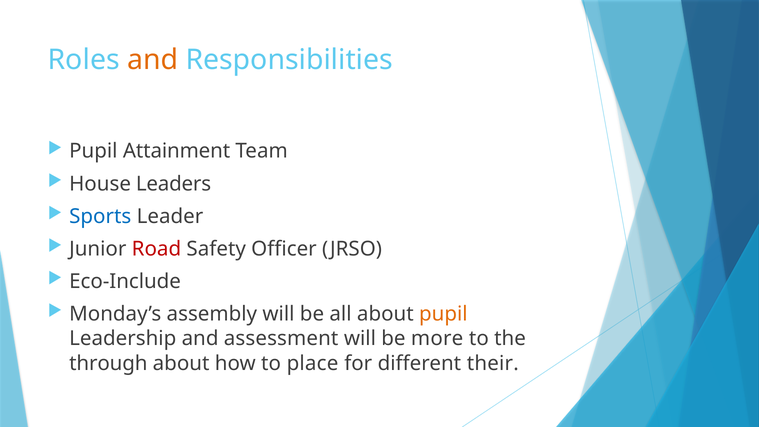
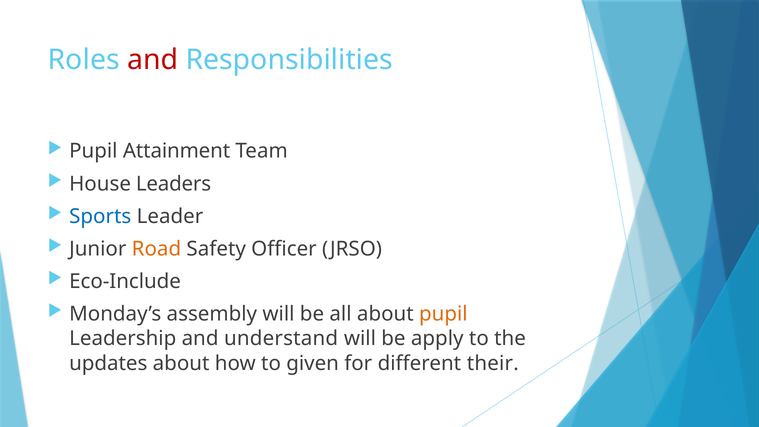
and at (153, 60) colour: orange -> red
Road colour: red -> orange
assessment: assessment -> understand
more: more -> apply
through: through -> updates
place: place -> given
